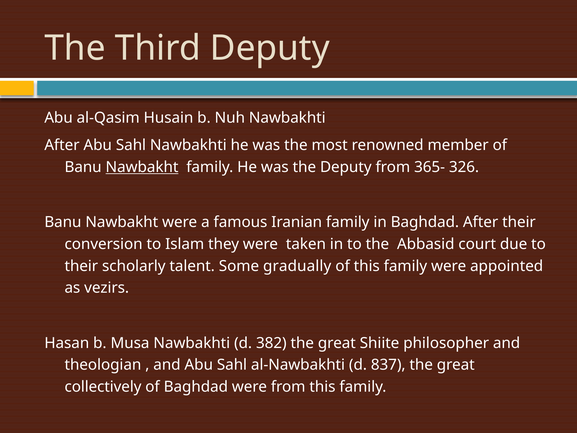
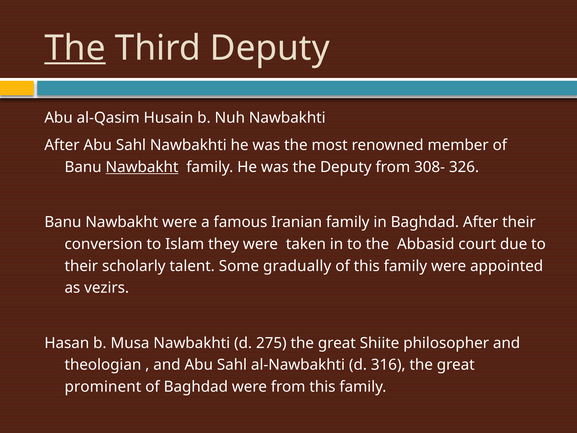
The at (75, 48) underline: none -> present
365-: 365- -> 308-
382: 382 -> 275
837: 837 -> 316
collectively: collectively -> prominent
